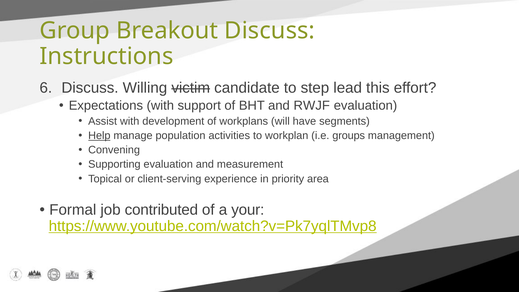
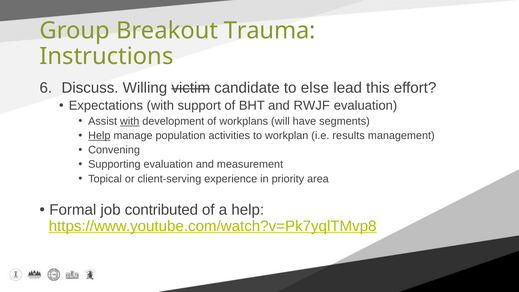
Breakout Discuss: Discuss -> Trauma
step: step -> else
with at (130, 121) underline: none -> present
groups: groups -> results
a your: your -> help
